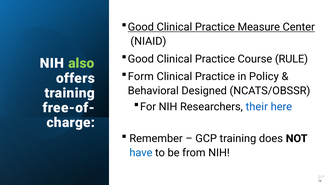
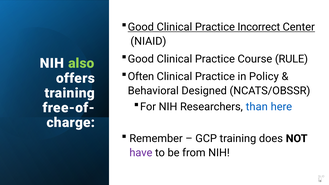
Measure: Measure -> Incorrect
Form: Form -> Often
their: their -> than
have colour: blue -> purple
